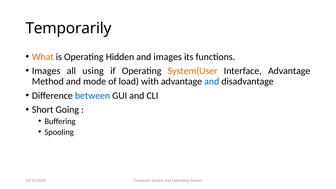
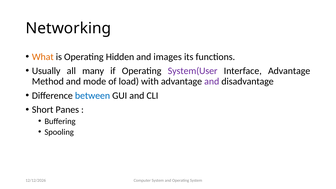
Temporarily: Temporarily -> Networking
Images at (46, 71): Images -> Usually
using: using -> many
System(User colour: orange -> purple
and at (212, 81) colour: blue -> purple
Going: Going -> Panes
